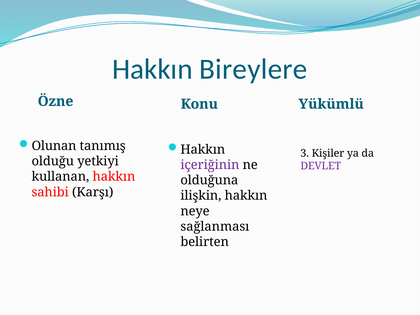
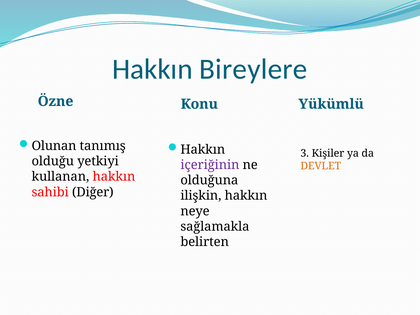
DEVLET colour: purple -> orange
Karşı: Karşı -> Diğer
sağlanması: sağlanması -> sağlamakla
